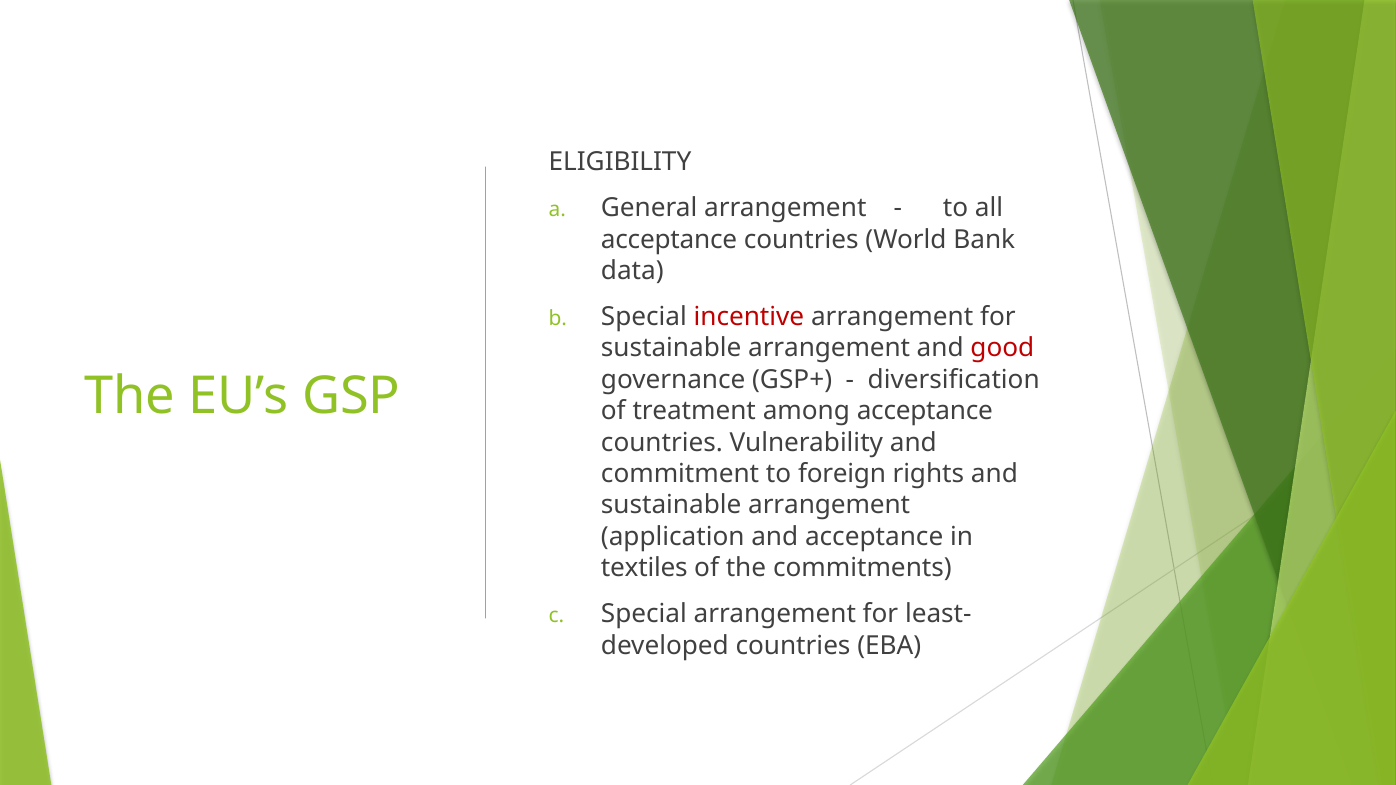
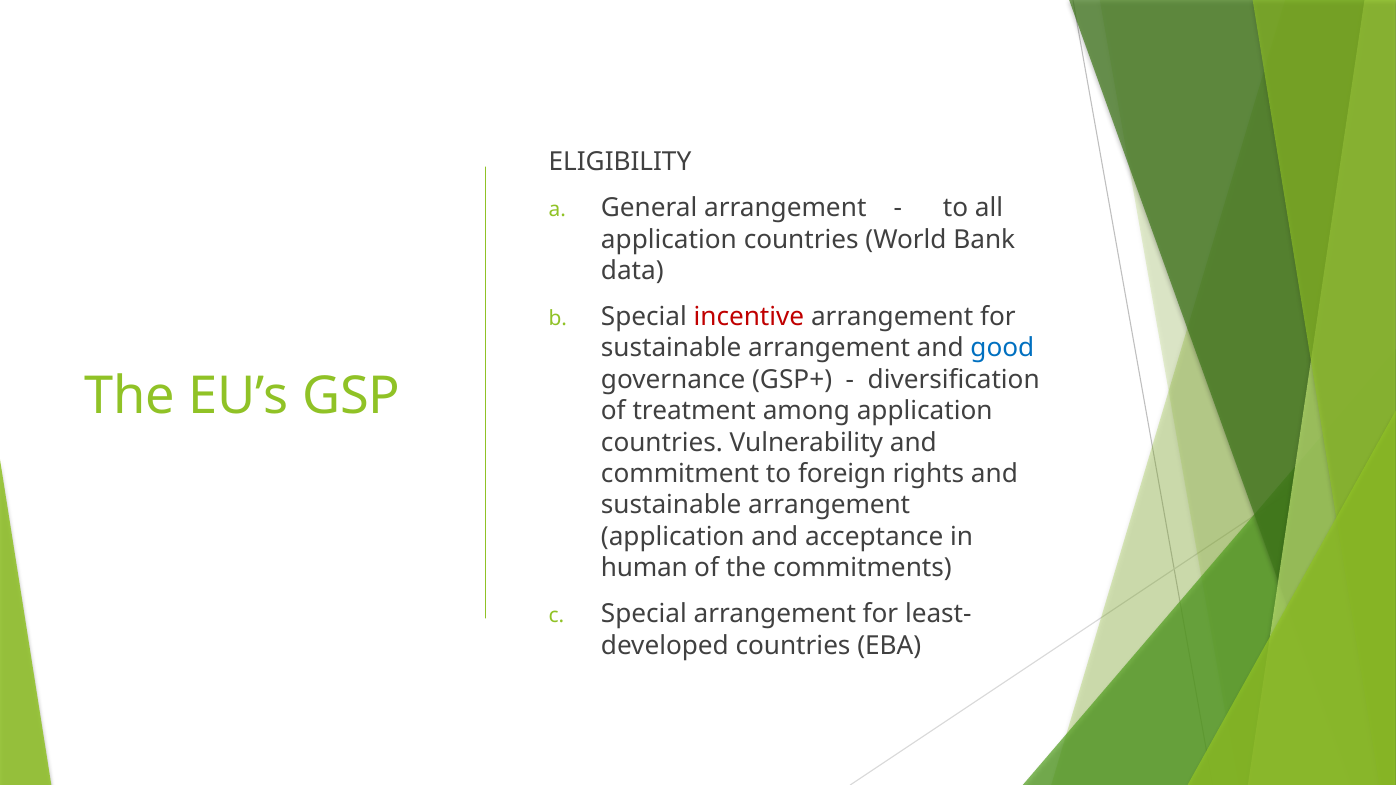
acceptance at (669, 240): acceptance -> application
good colour: red -> blue
among acceptance: acceptance -> application
textiles: textiles -> human
